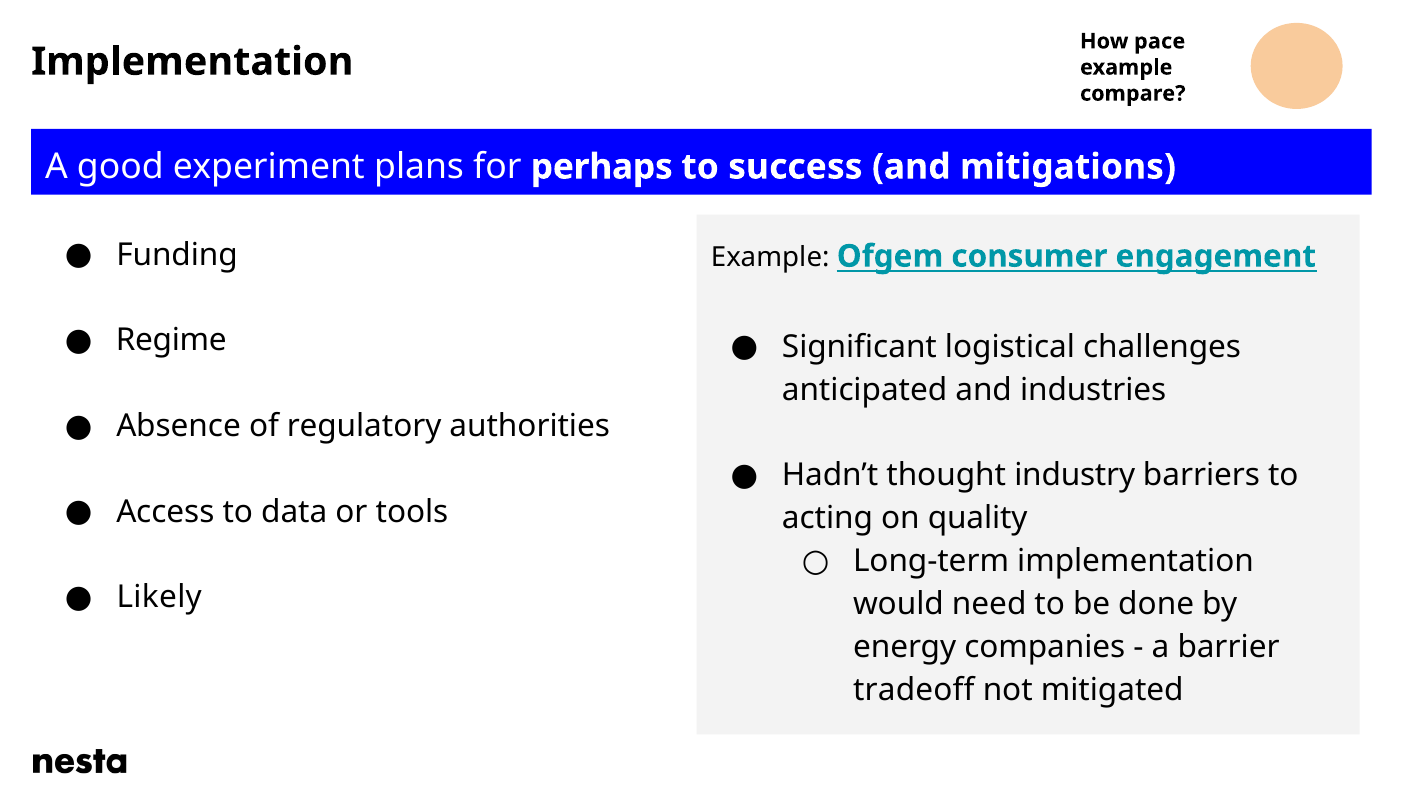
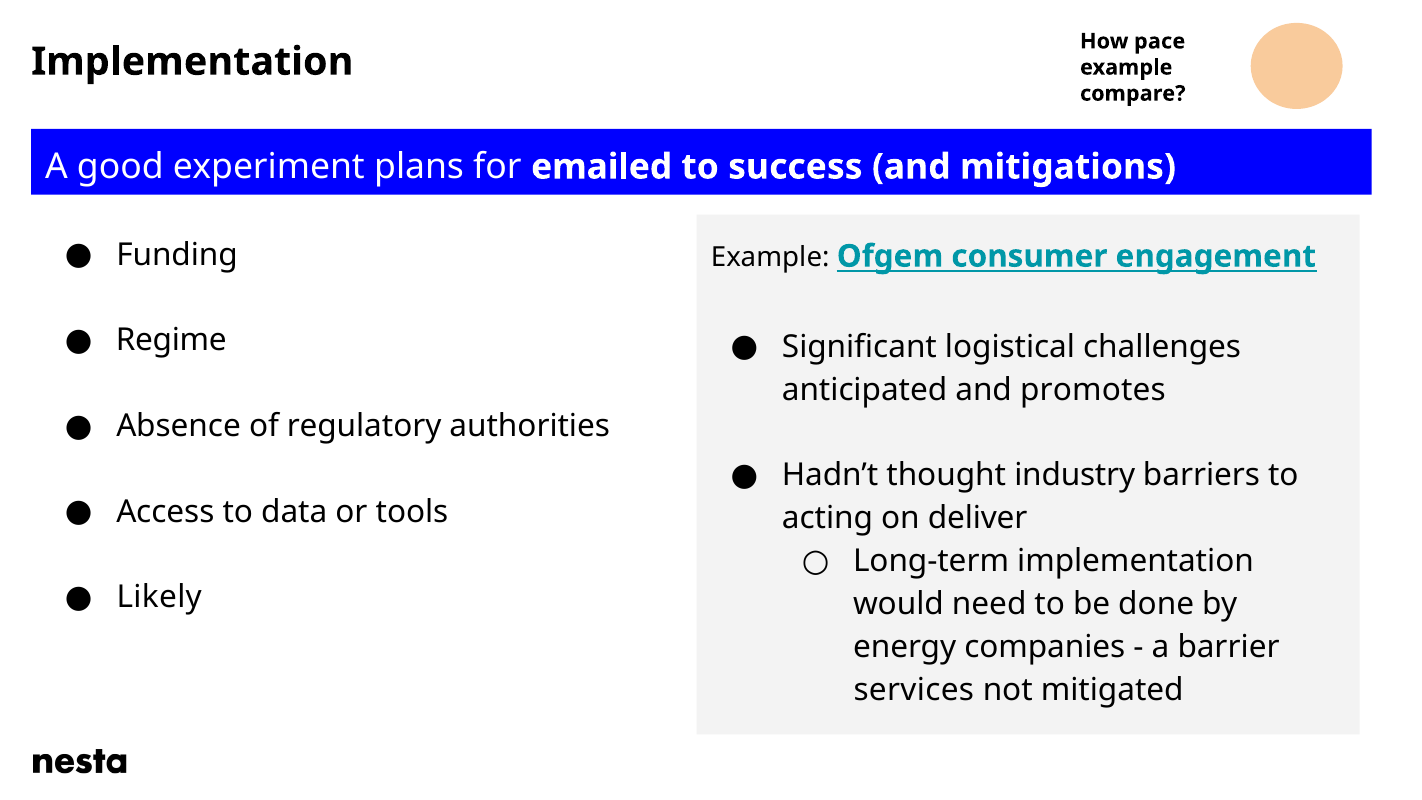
perhaps: perhaps -> emailed
industries: industries -> promotes
quality: quality -> deliver
tradeoff: tradeoff -> services
